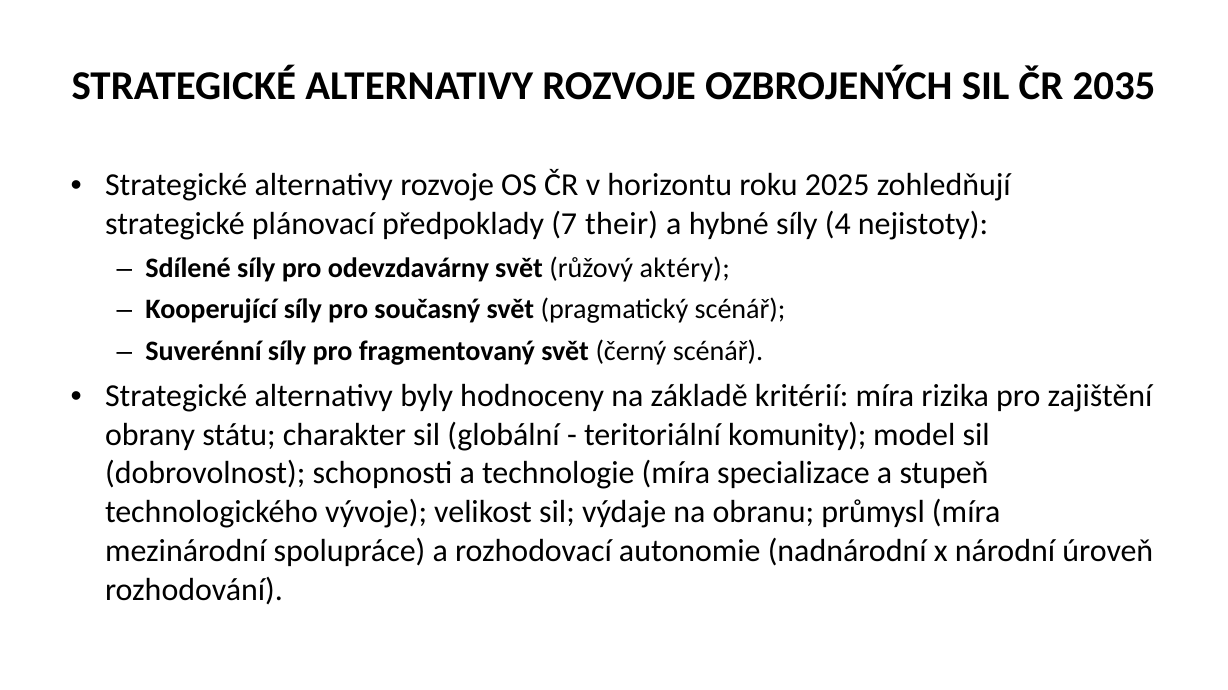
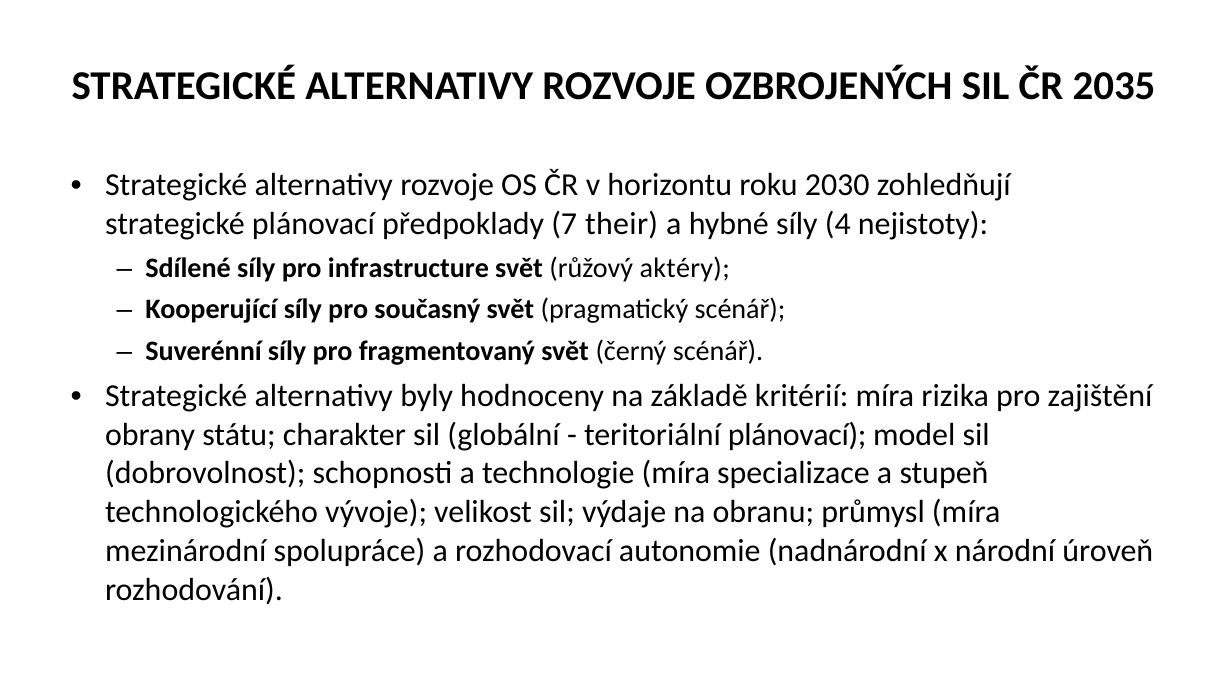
2025: 2025 -> 2030
odevzdavárny: odevzdavárny -> infrastructure
teritoriální komunity: komunity -> plánovací
